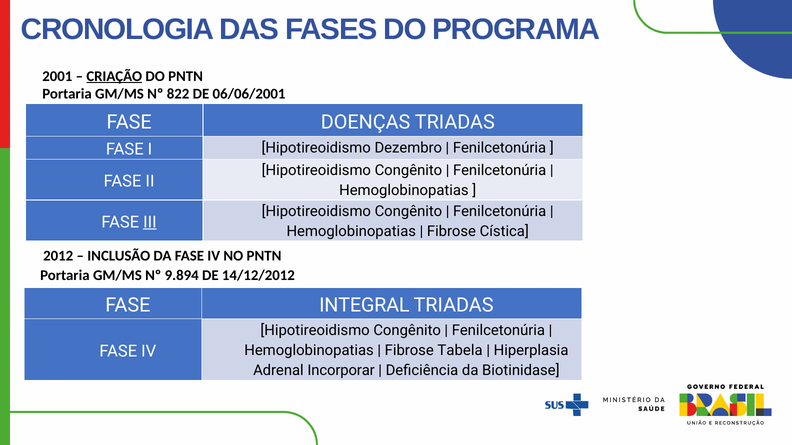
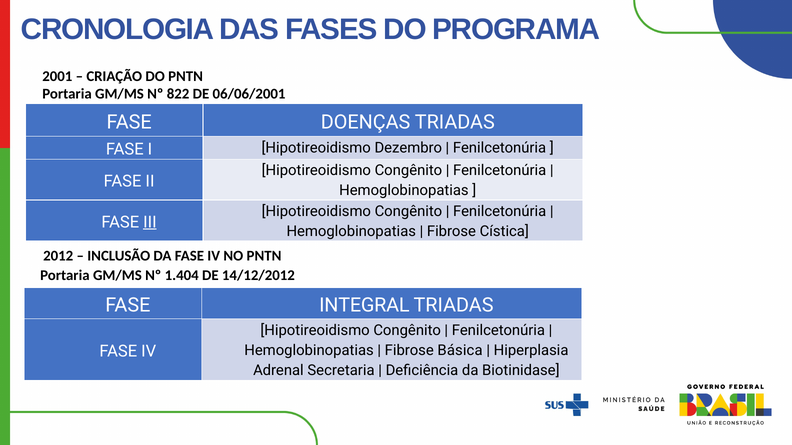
CRIAÇÃO underline: present -> none
9.894: 9.894 -> 1.404
Tabela: Tabela -> Básica
Incorporar: Incorporar -> Secretaria
